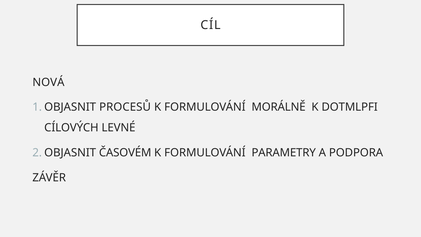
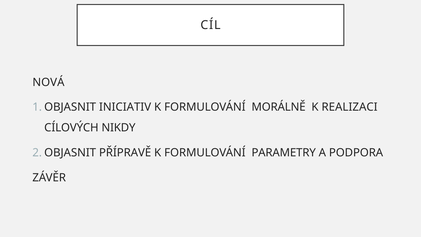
PROCESŮ: PROCESŮ -> INICIATIV
DOTMLPFI: DOTMLPFI -> REALIZACI
LEVNÉ: LEVNÉ -> NIKDY
ČASOVÉM: ČASOVÉM -> PŘÍPRAVĚ
